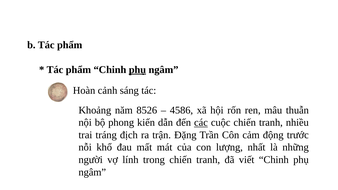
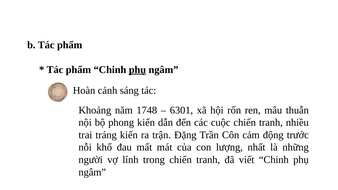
8526: 8526 -> 1748
4586: 4586 -> 6301
các underline: present -> none
tráng địch: địch -> kiến
